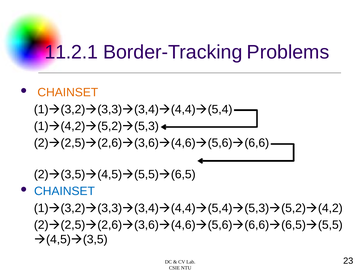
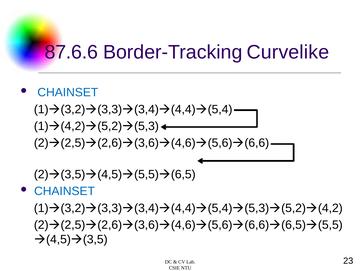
11.2.1: 11.2.1 -> 87.6.6
Problems: Problems -> Curvelike
CHAINSET at (68, 92) colour: orange -> blue
